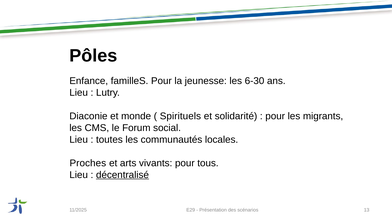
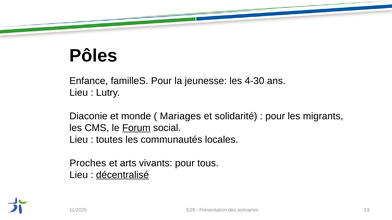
6-30: 6-30 -> 4-30
Spirituels: Spirituels -> Mariages
Forum underline: none -> present
